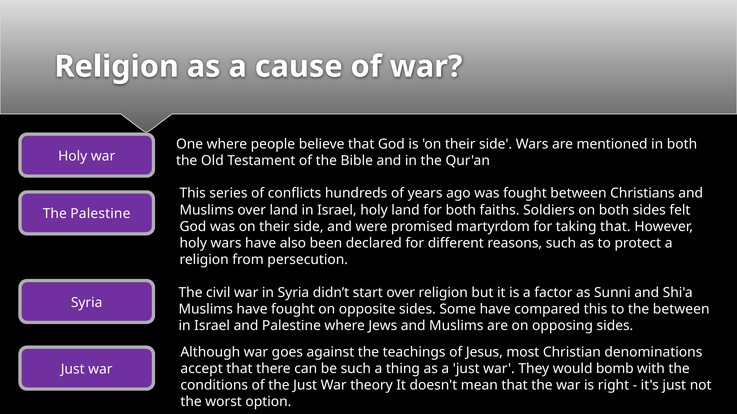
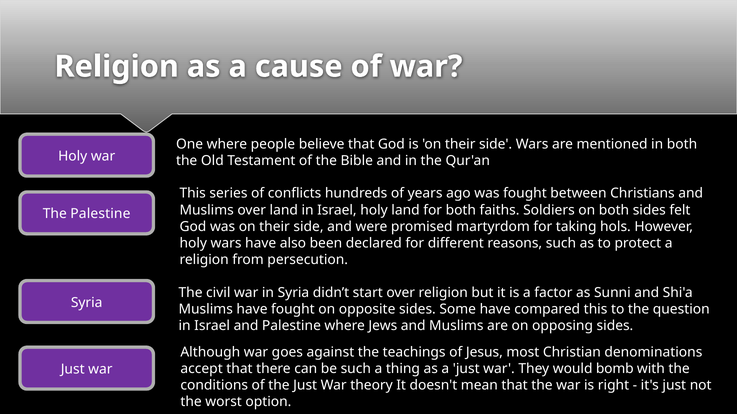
taking that: that -> hols
the between: between -> question
